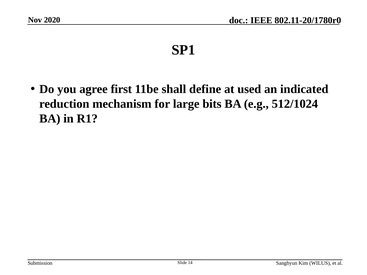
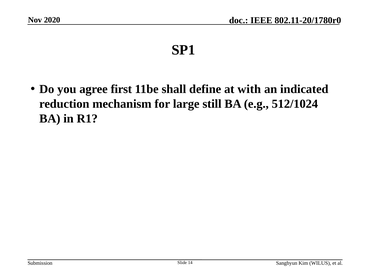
used: used -> with
bits: bits -> still
